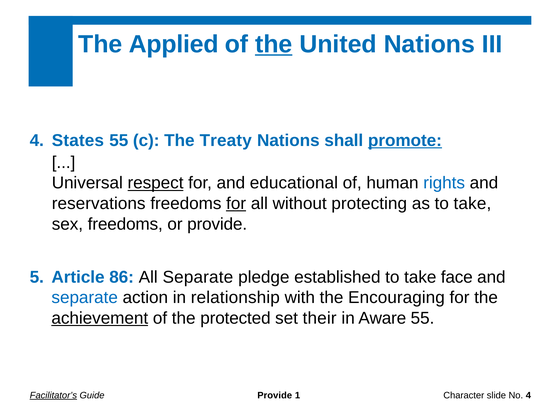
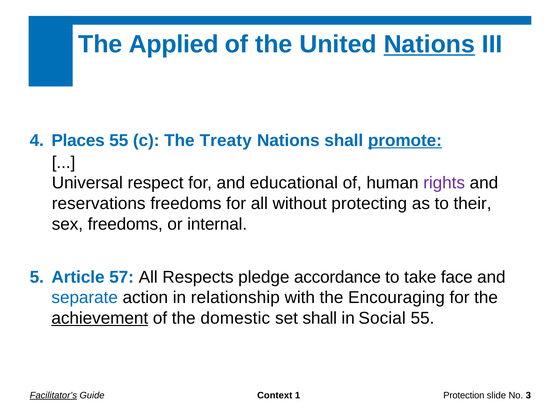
the at (274, 44) underline: present -> none
Nations at (429, 44) underline: none -> present
States: States -> Places
respect underline: present -> none
rights colour: blue -> purple
for at (236, 204) underline: present -> none
as to take: take -> their
or provide: provide -> internal
86: 86 -> 57
All Separate: Separate -> Respects
established: established -> accordance
protected: protected -> domestic
set their: their -> shall
Aware: Aware -> Social
Character: Character -> Protection
No 4: 4 -> 3
Guide Provide: Provide -> Context
